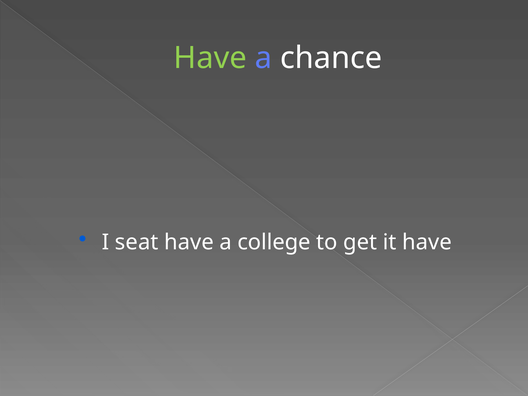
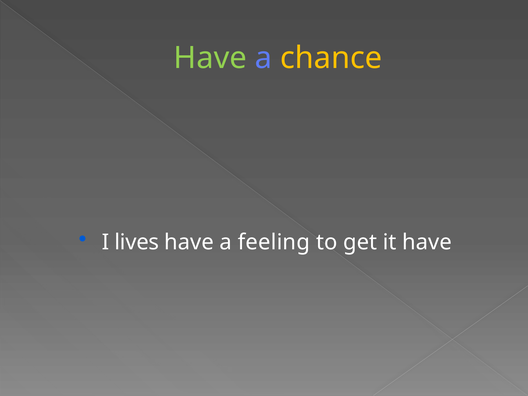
chance colour: white -> yellow
seat: seat -> lives
college: college -> feeling
